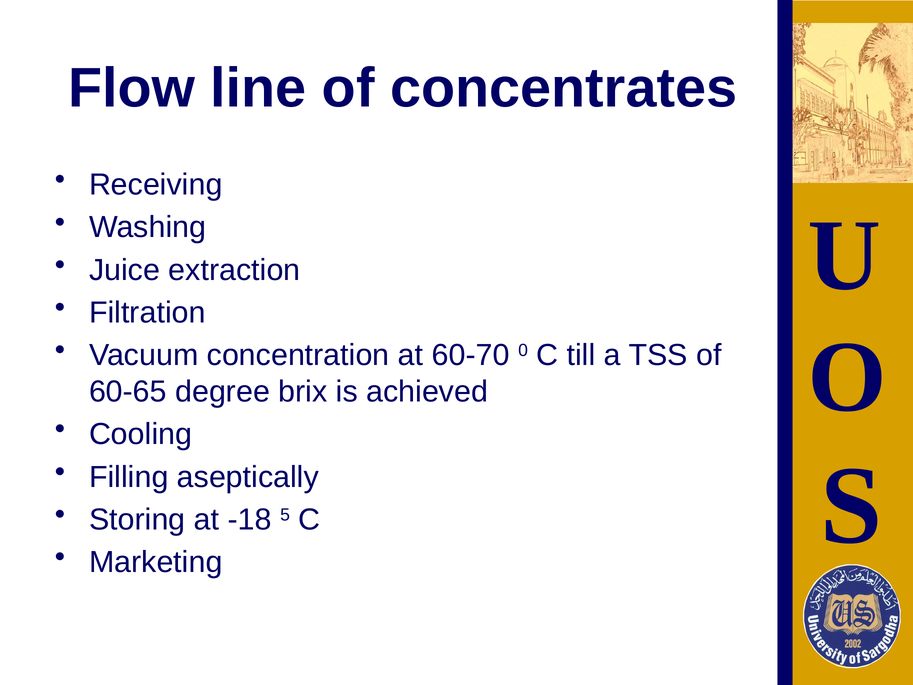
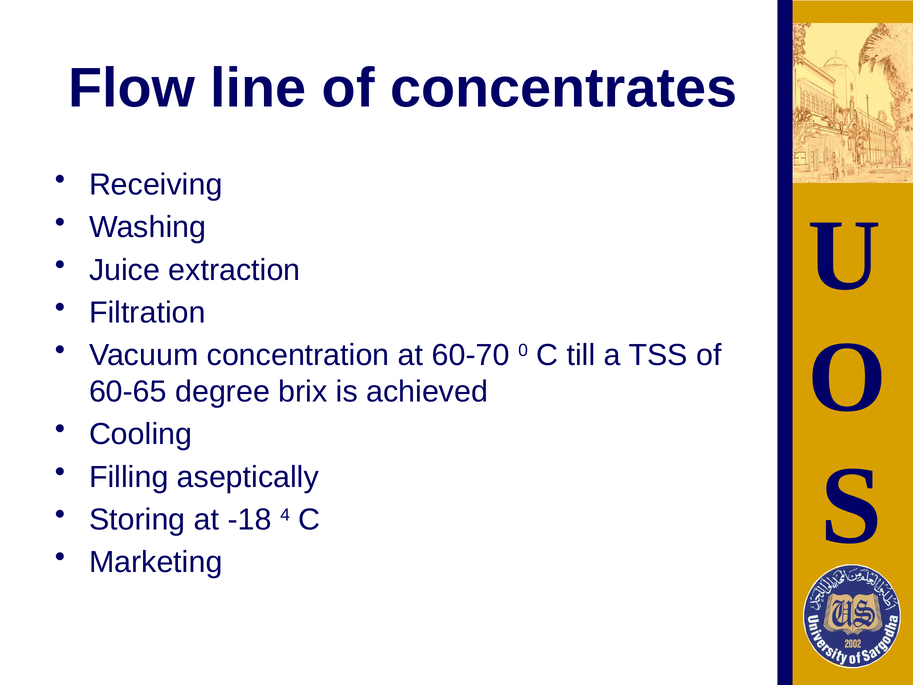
5: 5 -> 4
